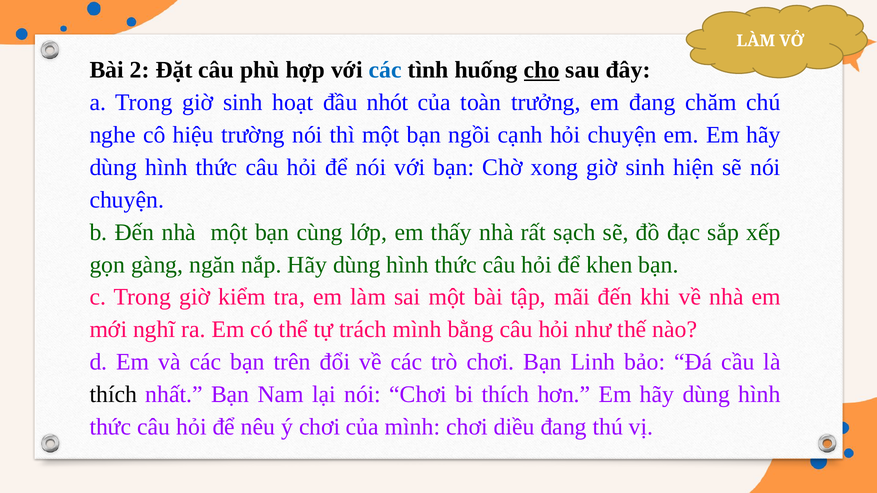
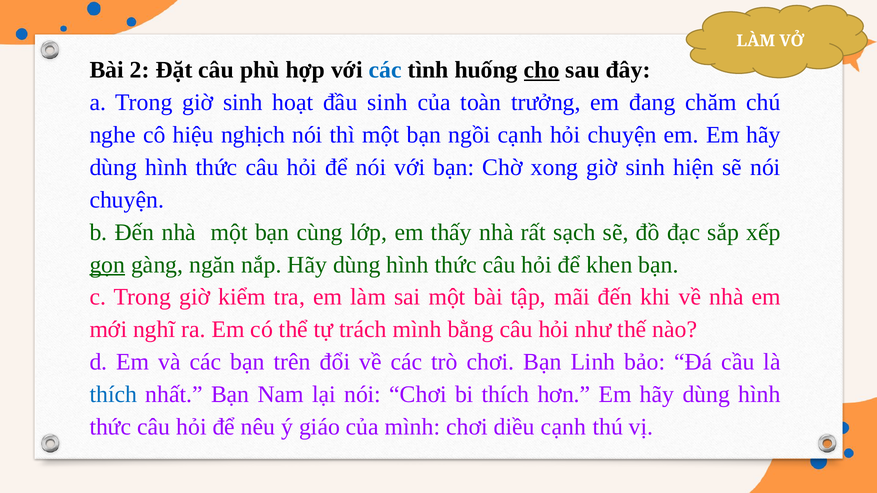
đầu nhót: nhót -> sinh
trường: trường -> nghịch
gọn underline: none -> present
thích at (113, 395) colour: black -> blue
ý chơi: chơi -> giáo
diều đang: đang -> cạnh
